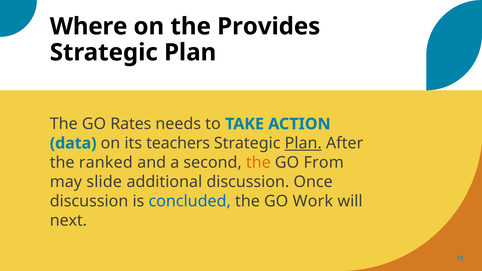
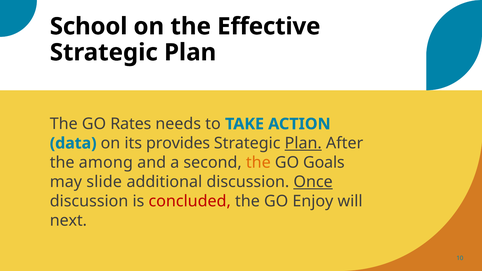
Where: Where -> School
Provides: Provides -> Effective
teachers: teachers -> provides
ranked: ranked -> among
From: From -> Goals
Once underline: none -> present
concluded colour: blue -> red
Work: Work -> Enjoy
